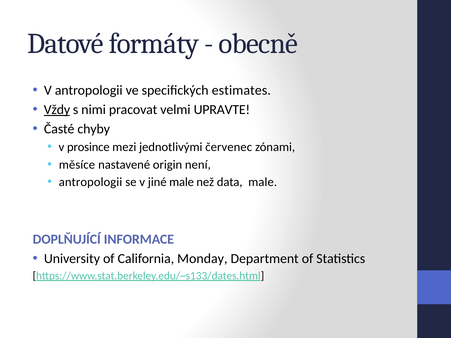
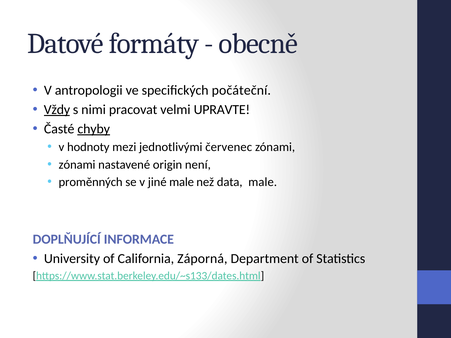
estimates: estimates -> počáteční
chyby underline: none -> present
prosince: prosince -> hodnoty
měsíce at (77, 165): měsíce -> zónami
antropologii at (91, 182): antropologii -> proměnných
Monday: Monday -> Záporná
